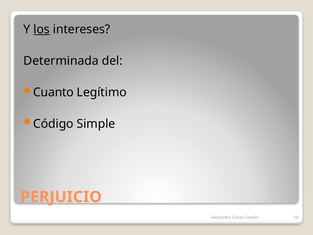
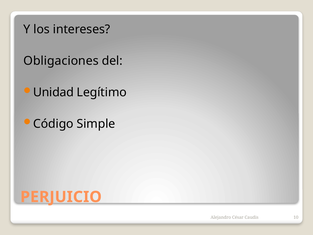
los underline: present -> none
Determinada: Determinada -> Obligaciones
Cuanto: Cuanto -> Unidad
